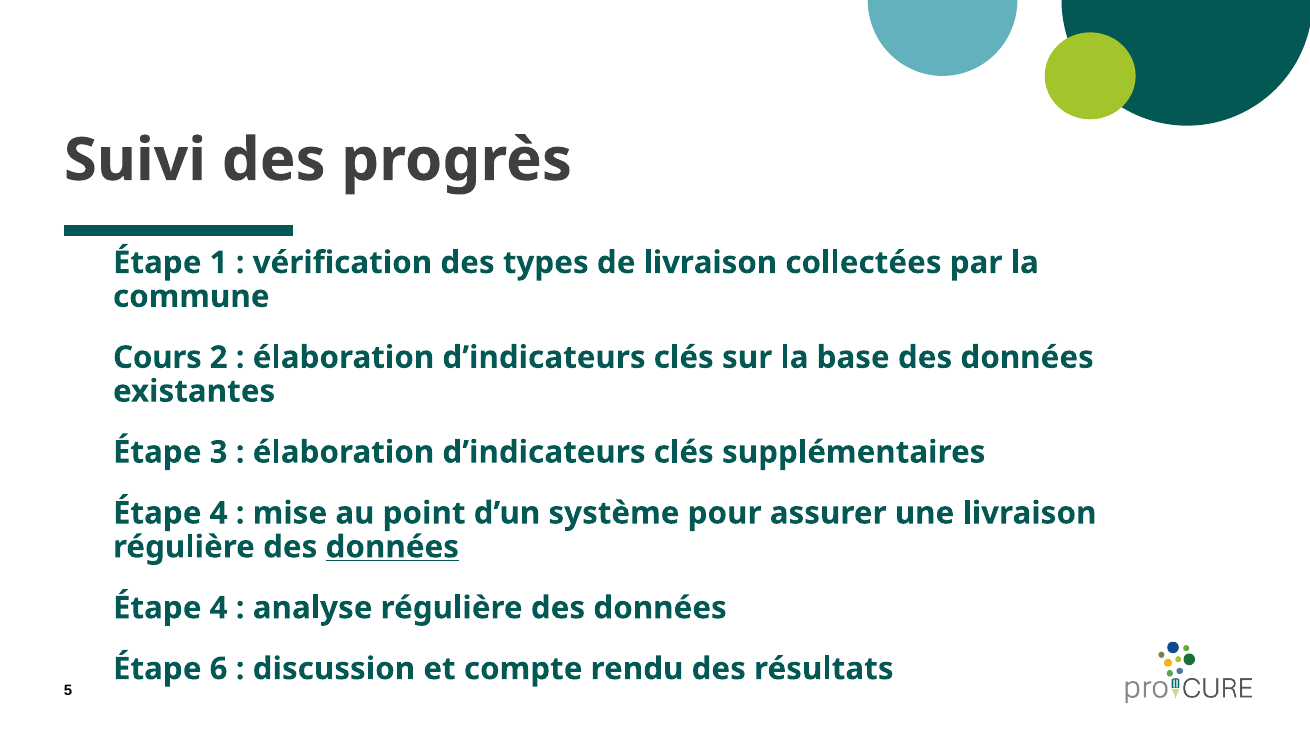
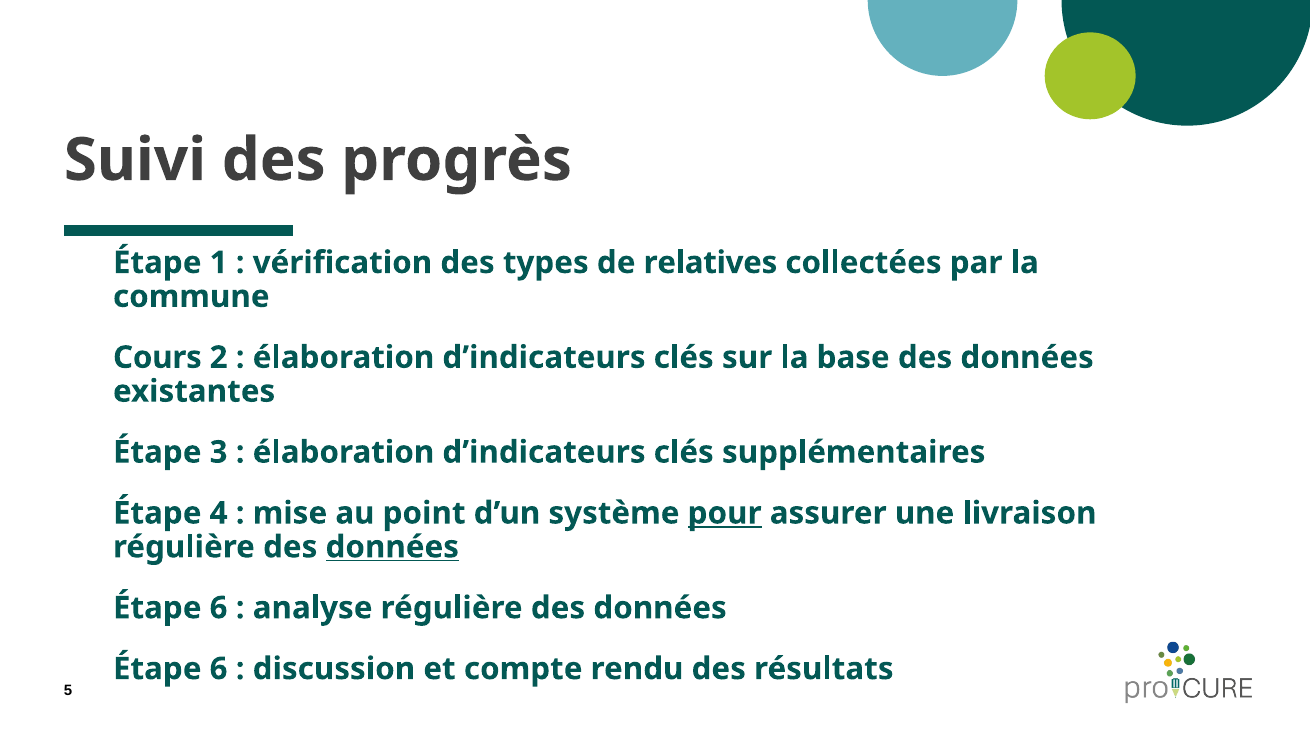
de livraison: livraison -> relatives
pour underline: none -> present
4 at (219, 608): 4 -> 6
